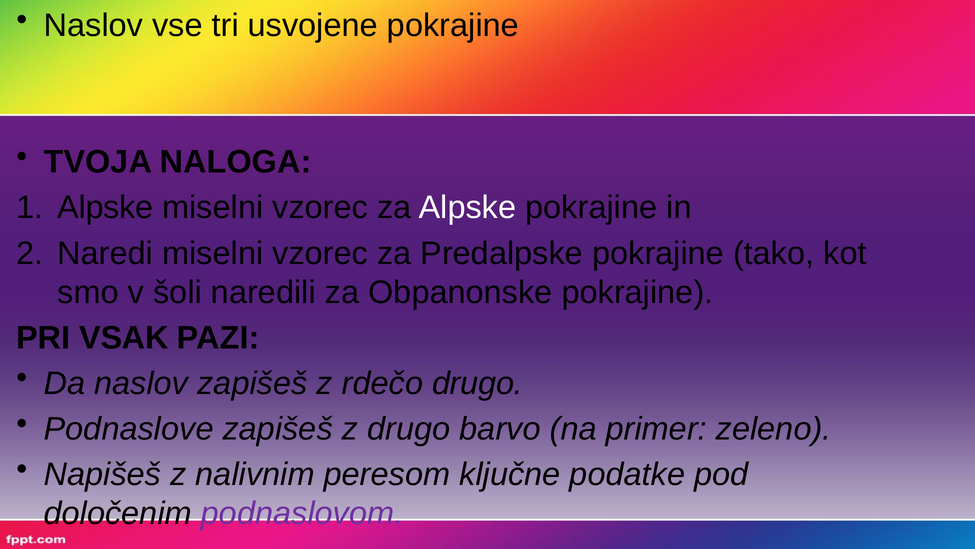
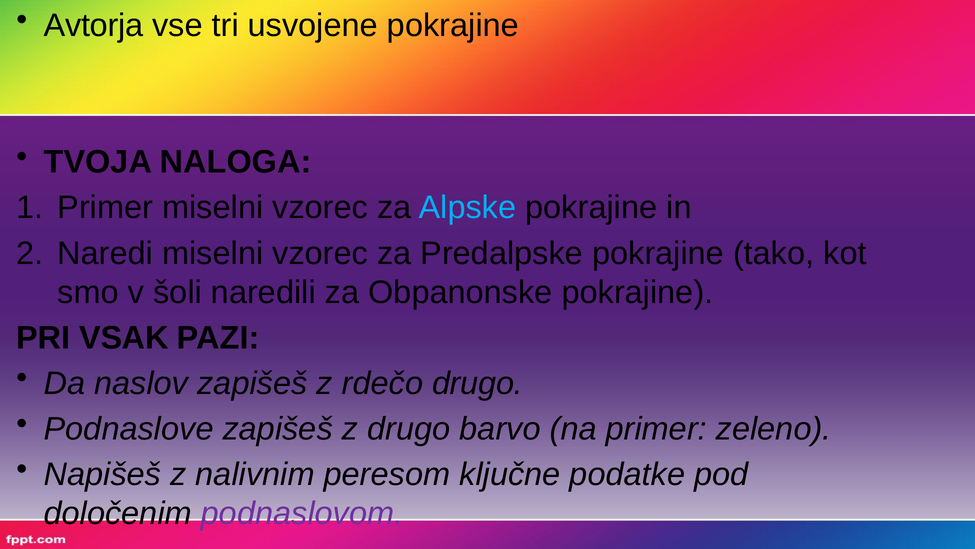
Naslov at (93, 25): Naslov -> Avtorja
Alpske at (105, 207): Alpske -> Primer
Alpske at (467, 207) colour: white -> light blue
